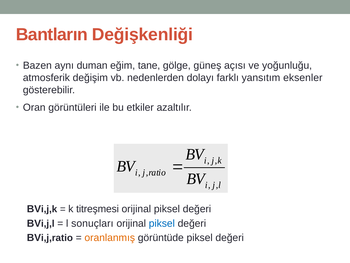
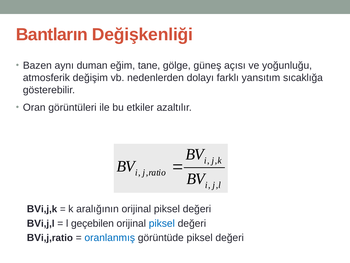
eksenler: eksenler -> sıcaklığa
titreşmesi: titreşmesi -> aralığının
sonuçları: sonuçları -> geçebilen
oranlanmış colour: orange -> blue
